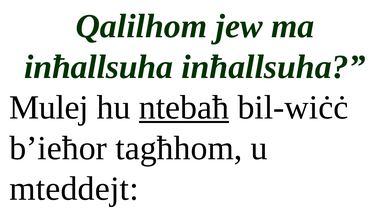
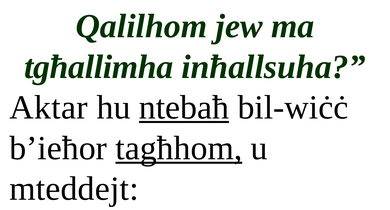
inħallsuha at (99, 67): inħallsuha -> tgħallimha
Mulej: Mulej -> Aktar
tagħhom underline: none -> present
